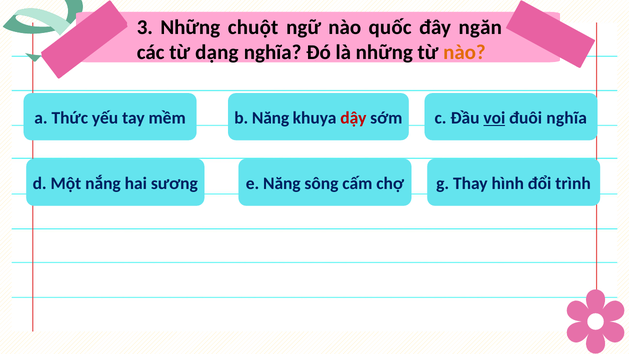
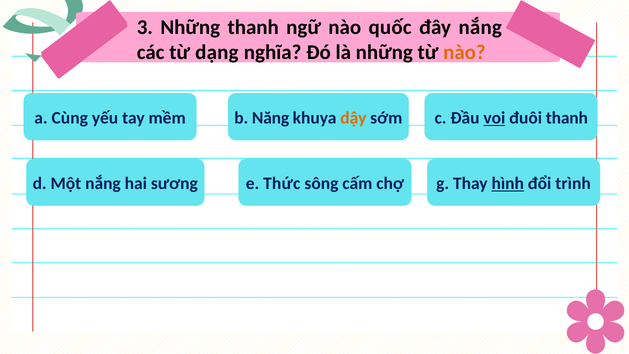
Những chuột: chuột -> thanh
đây ngăn: ngăn -> nắng
Thức: Thức -> Cùng
dậy colour: red -> orange
đuôi nghĩa: nghĩa -> thanh
e Năng: Năng -> Thức
hình underline: none -> present
